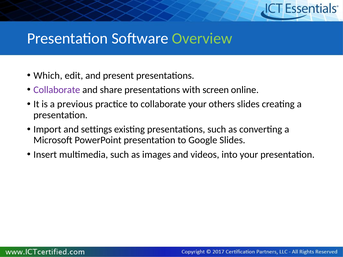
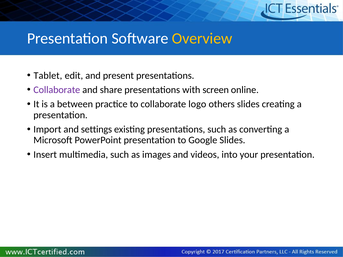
Overview colour: light green -> yellow
Which: Which -> Tablet
previous: previous -> between
collaborate your: your -> logo
